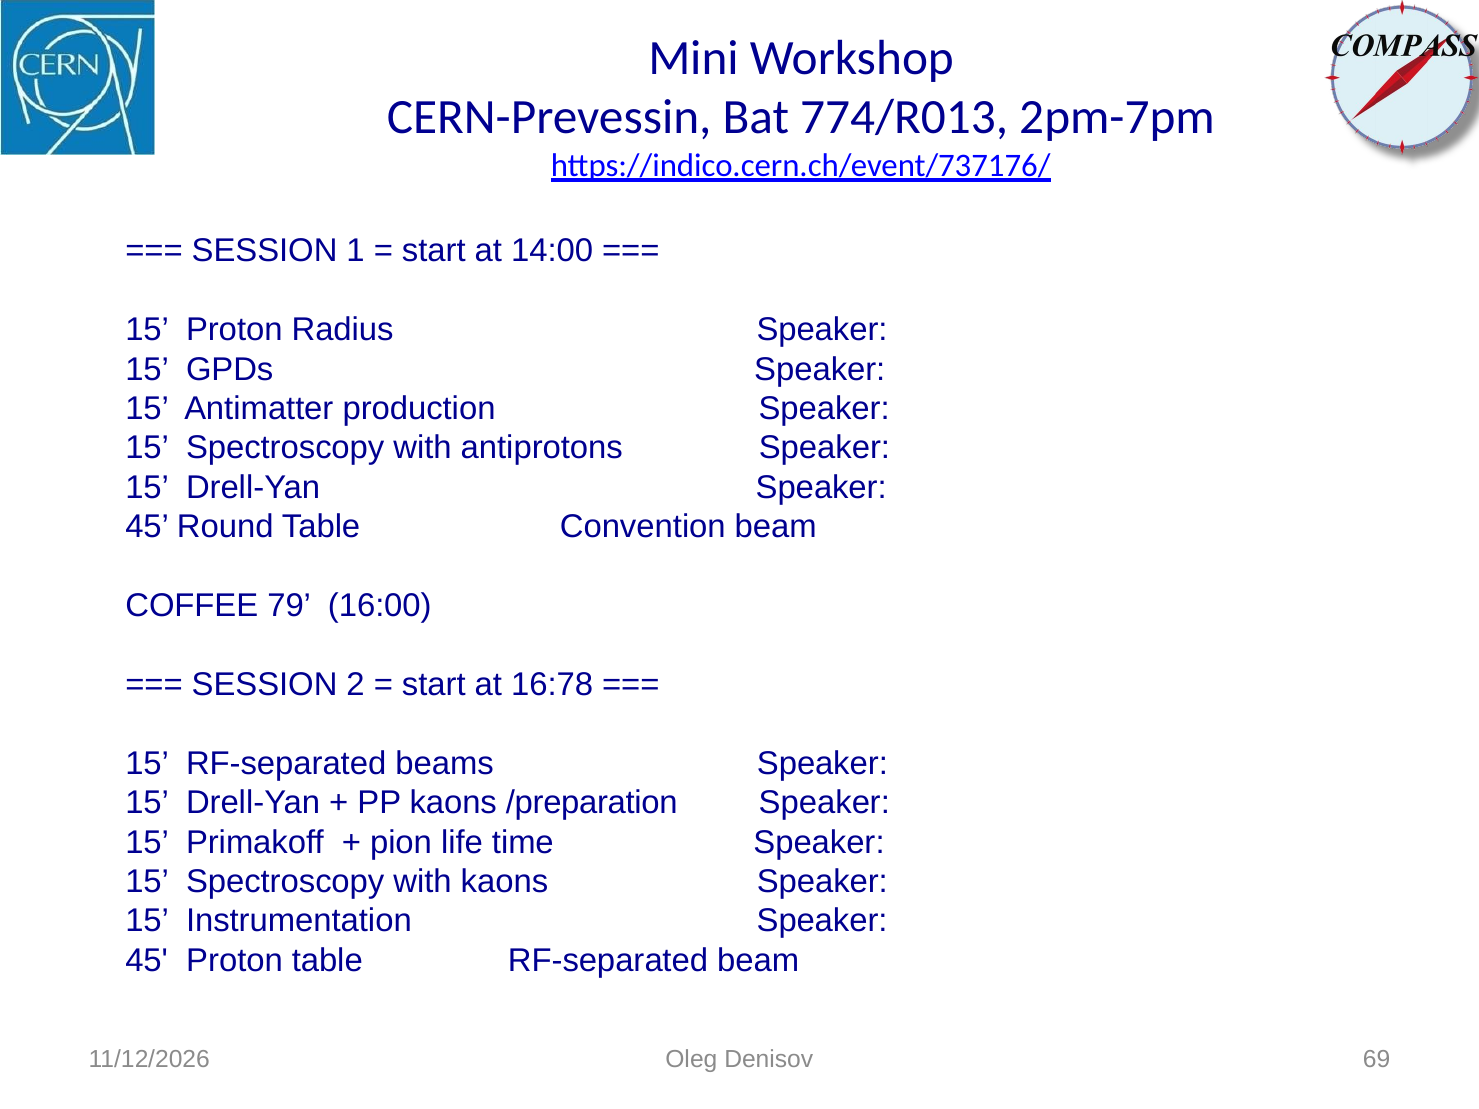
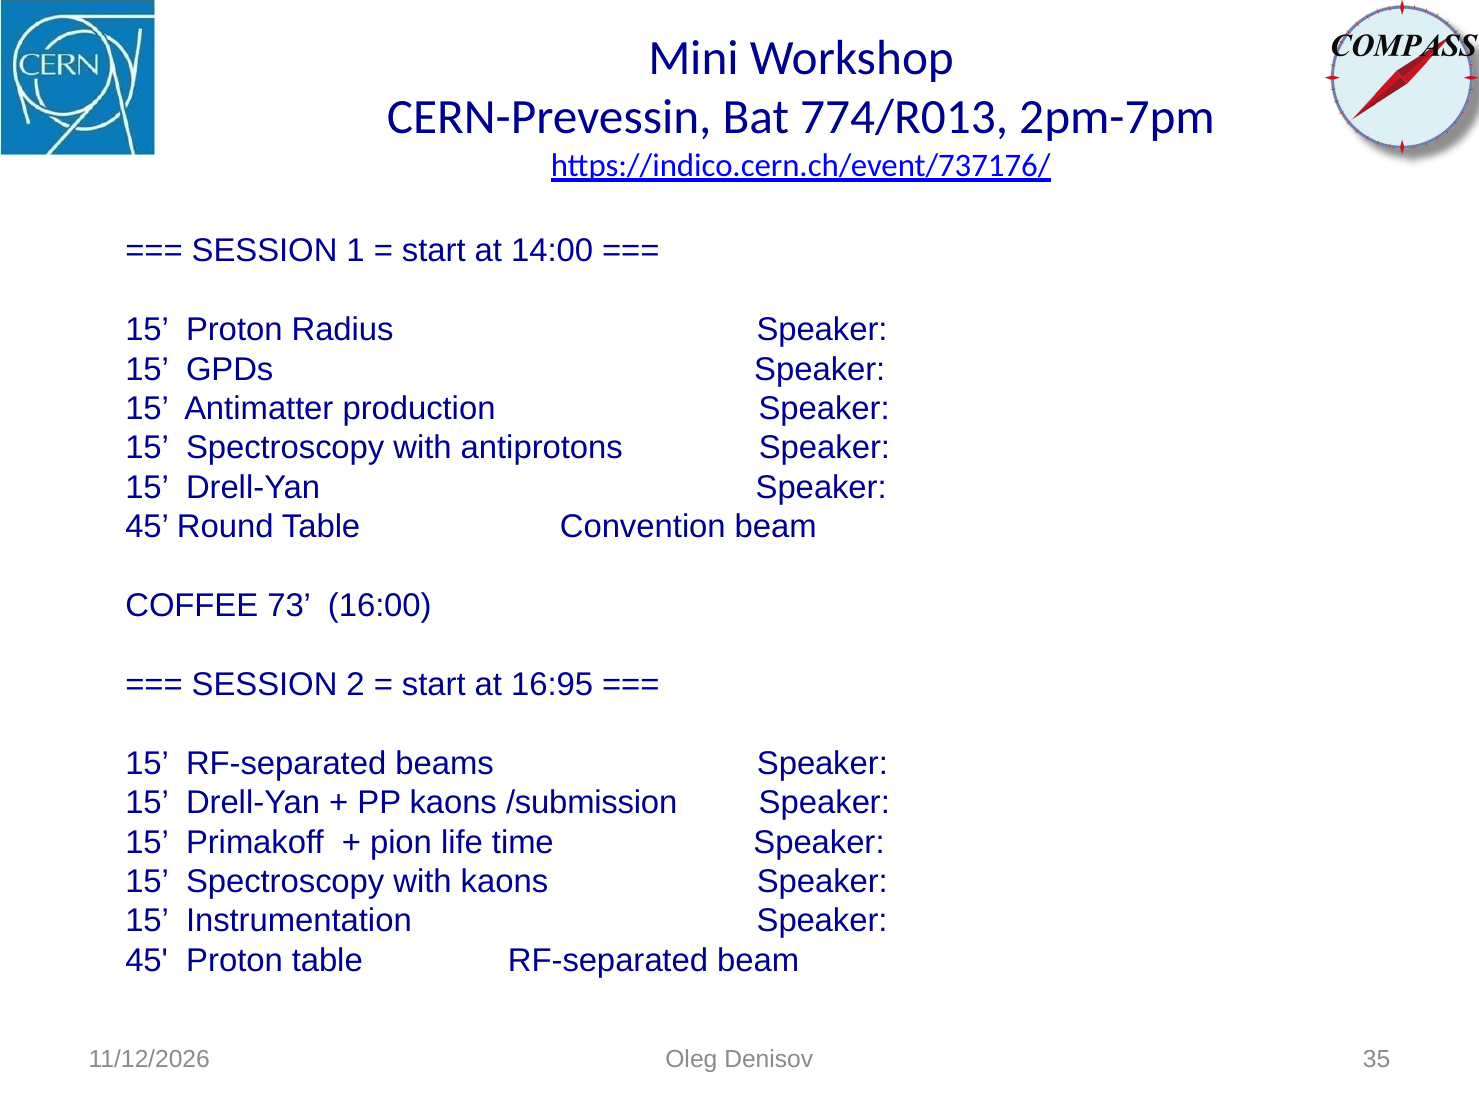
79: 79 -> 73
16:78: 16:78 -> 16:95
/preparation: /preparation -> /submission
69: 69 -> 35
